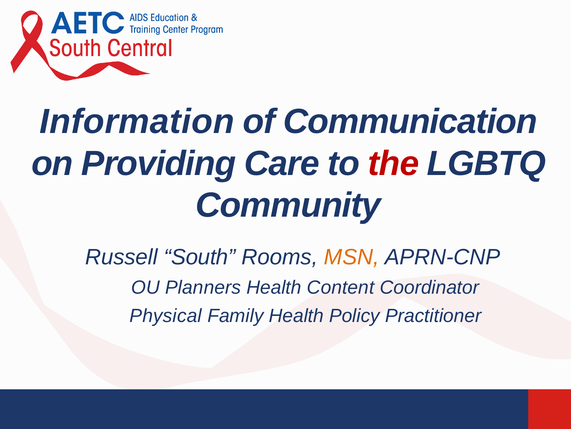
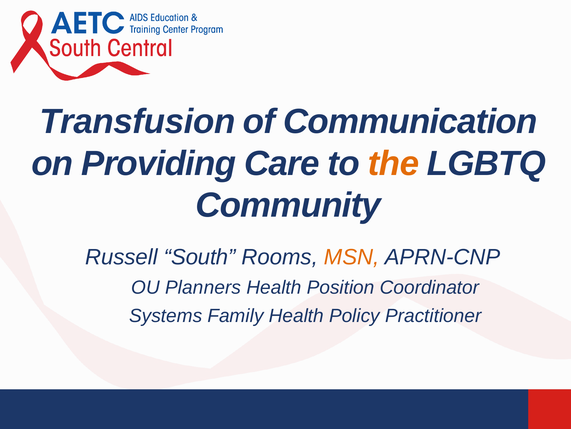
Information: Information -> Transfusion
the colour: red -> orange
Content: Content -> Position
Physical: Physical -> Systems
